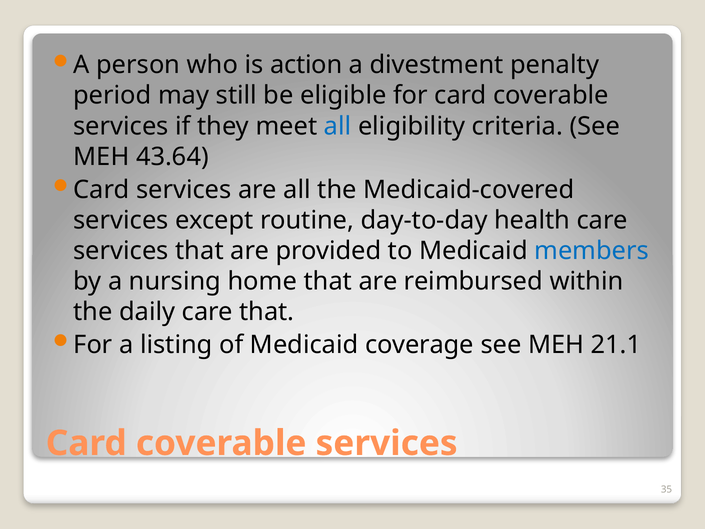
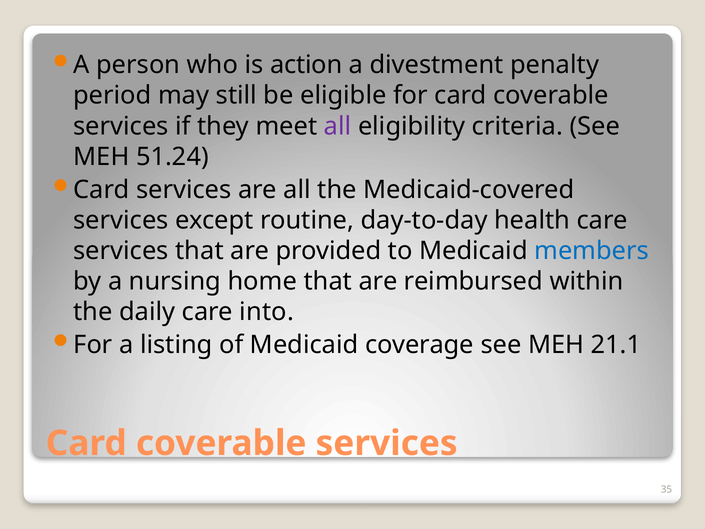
all at (338, 126) colour: blue -> purple
43.64: 43.64 -> 51.24
care that: that -> into
